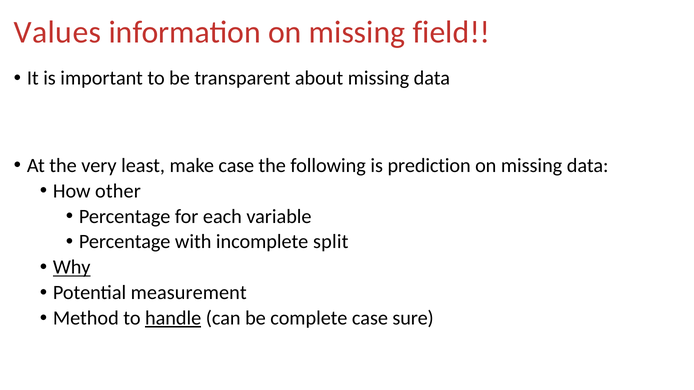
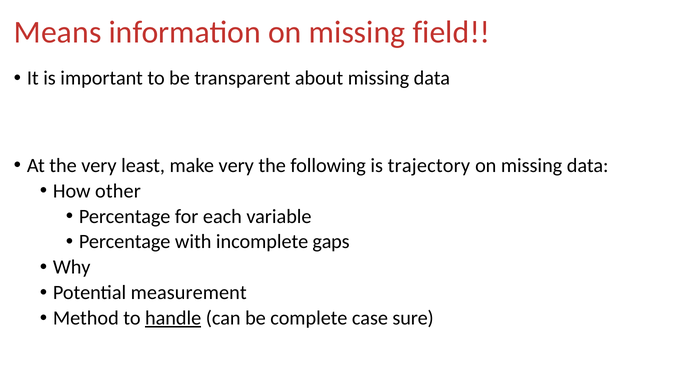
Values: Values -> Means
make case: case -> very
prediction: prediction -> trajectory
split: split -> gaps
Why underline: present -> none
